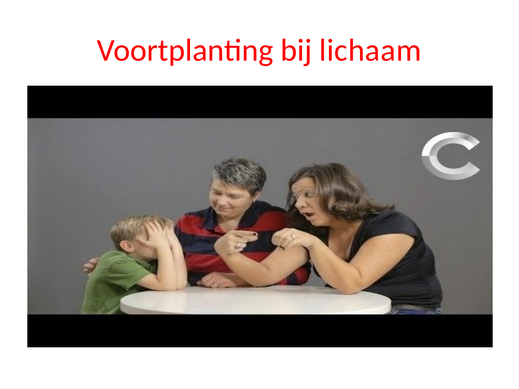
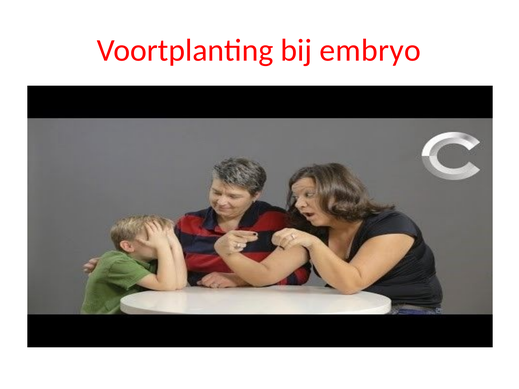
lichaam: lichaam -> embryo
